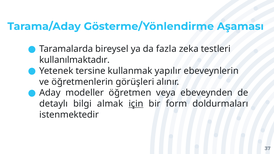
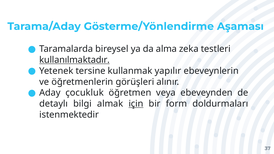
fazla: fazla -> alma
kullanılmaktadır underline: none -> present
modeller: modeller -> çocukluk
